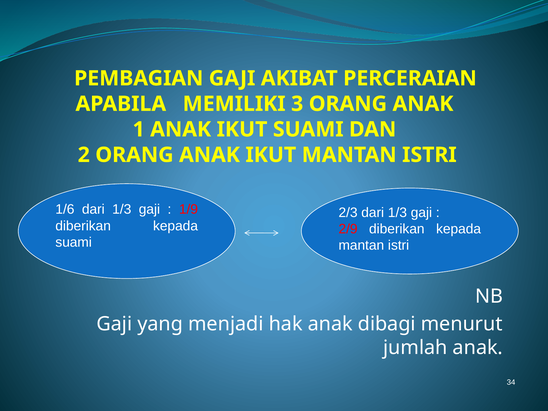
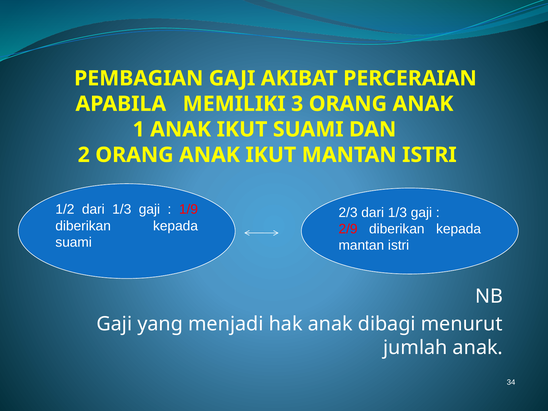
1/6: 1/6 -> 1/2
